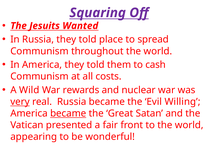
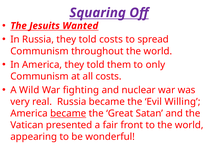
told place: place -> costs
cash: cash -> only
rewards: rewards -> fighting
very underline: present -> none
